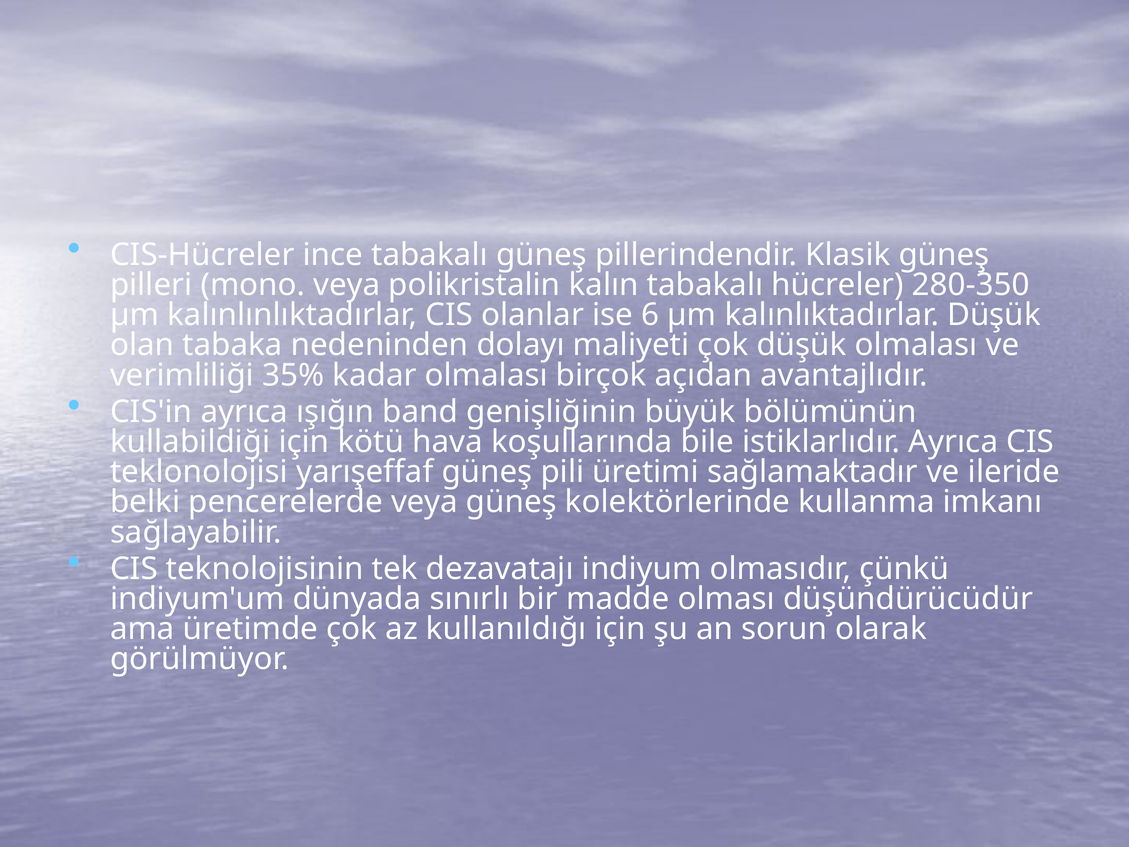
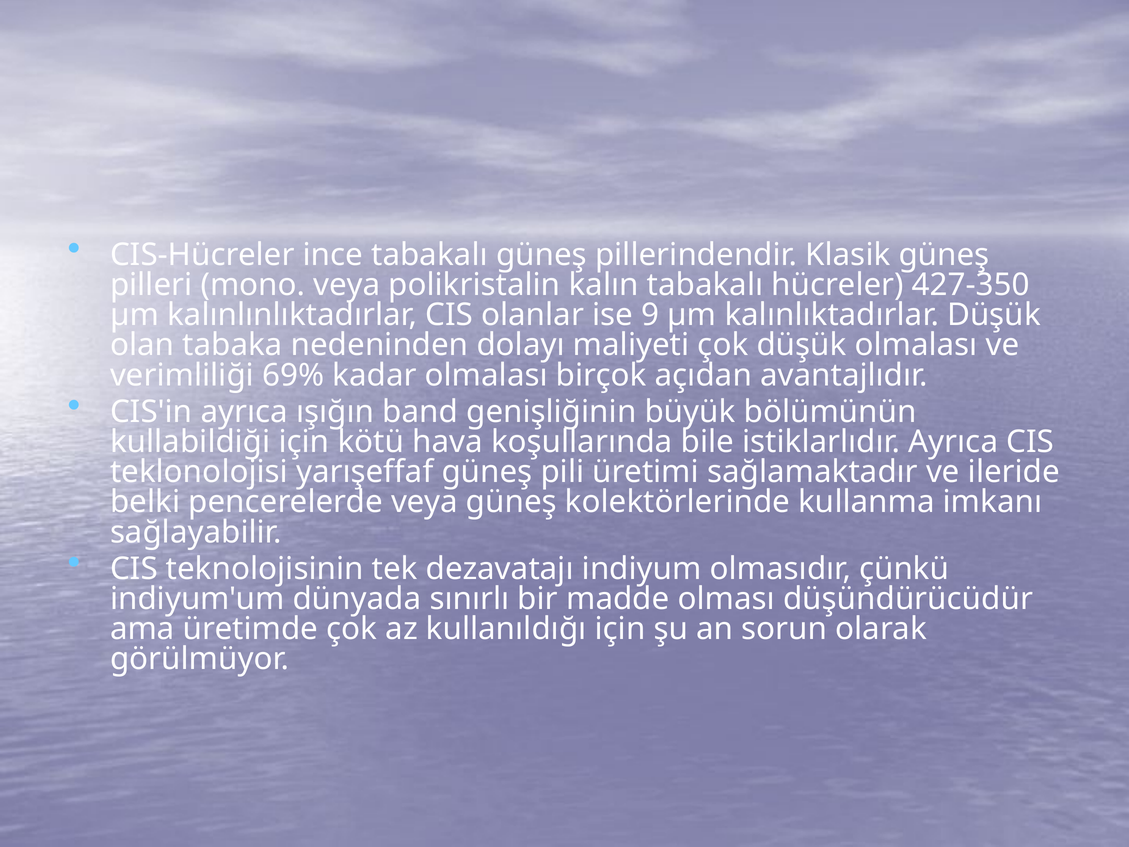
280-350: 280-350 -> 427-350
6: 6 -> 9
35%: 35% -> 69%
